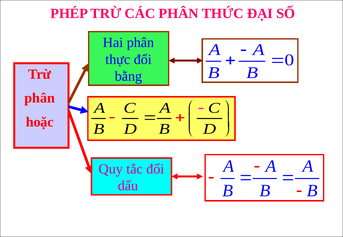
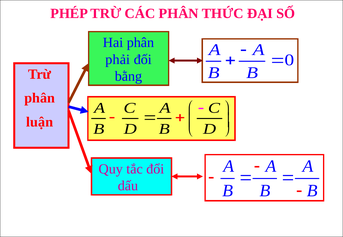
thực: thực -> phải
hoặc: hoặc -> luận
